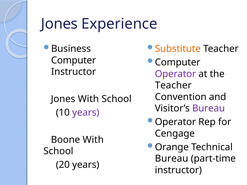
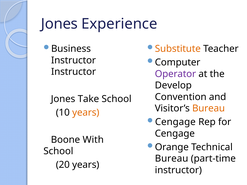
Computer at (74, 60): Computer -> Instructor
Teacher at (173, 85): Teacher -> Develop
Jones With: With -> Take
Bureau at (209, 109) colour: purple -> orange
years at (86, 113) colour: purple -> orange
Operator at (175, 122): Operator -> Cengage
